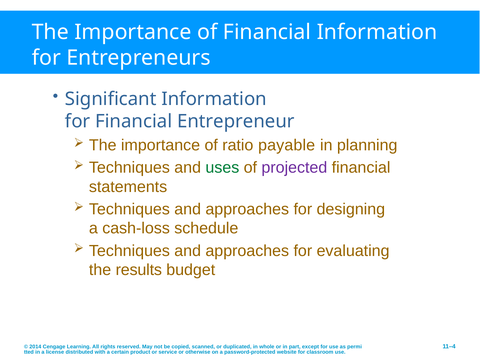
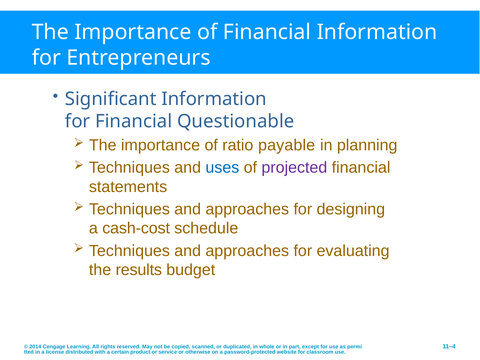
Entrepreneur: Entrepreneur -> Questionable
uses colour: green -> blue
cash-loss: cash-loss -> cash-cost
